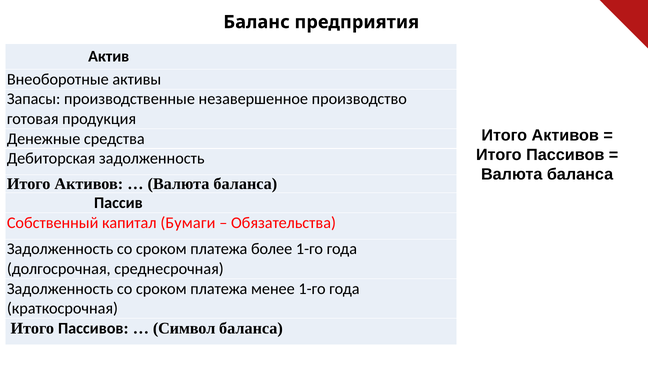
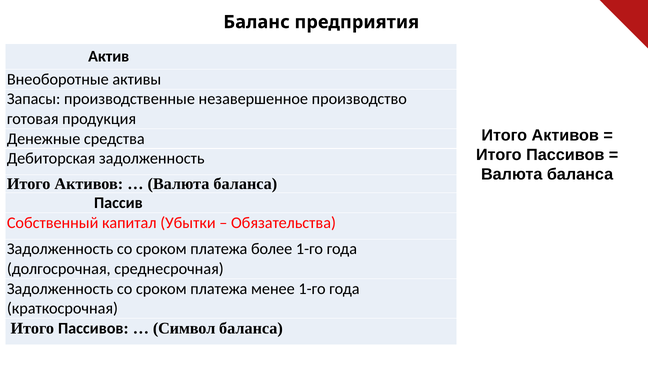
Бумаги: Бумаги -> Убытки
